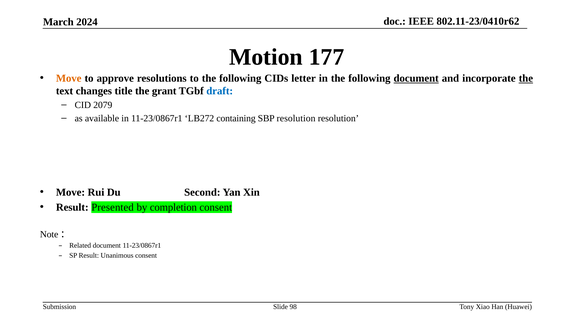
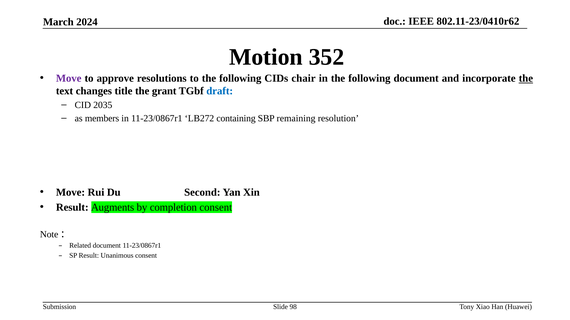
177: 177 -> 352
Move at (69, 78) colour: orange -> purple
letter: letter -> chair
document at (416, 78) underline: present -> none
2079: 2079 -> 2035
available: available -> members
SBP resolution: resolution -> remaining
Presented: Presented -> Augments
